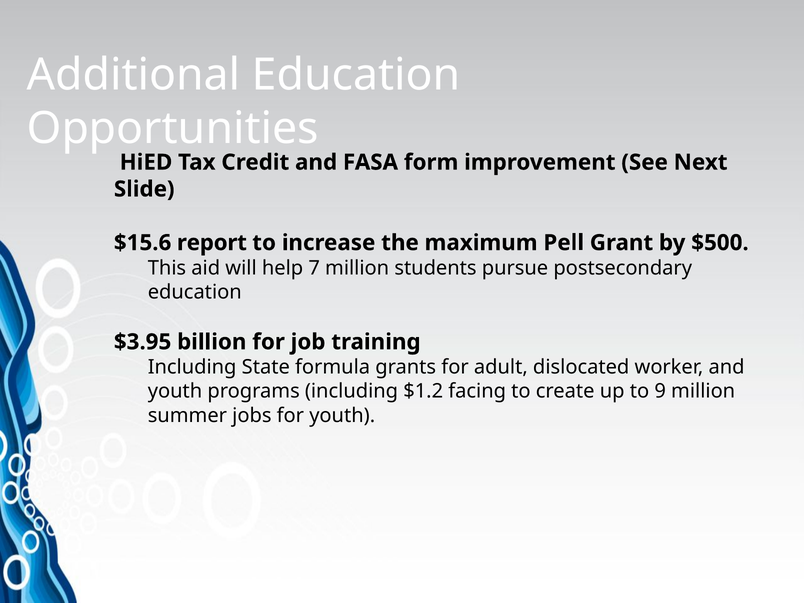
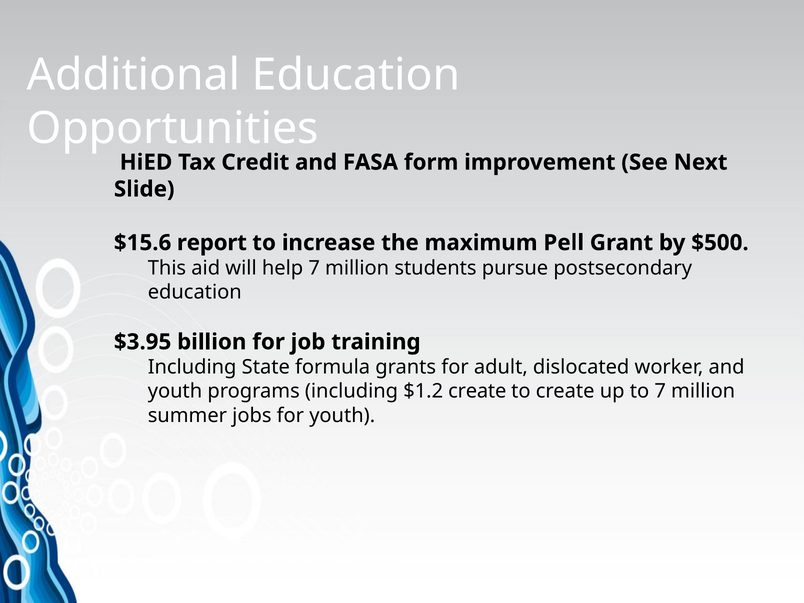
$1.2 facing: facing -> create
to 9: 9 -> 7
